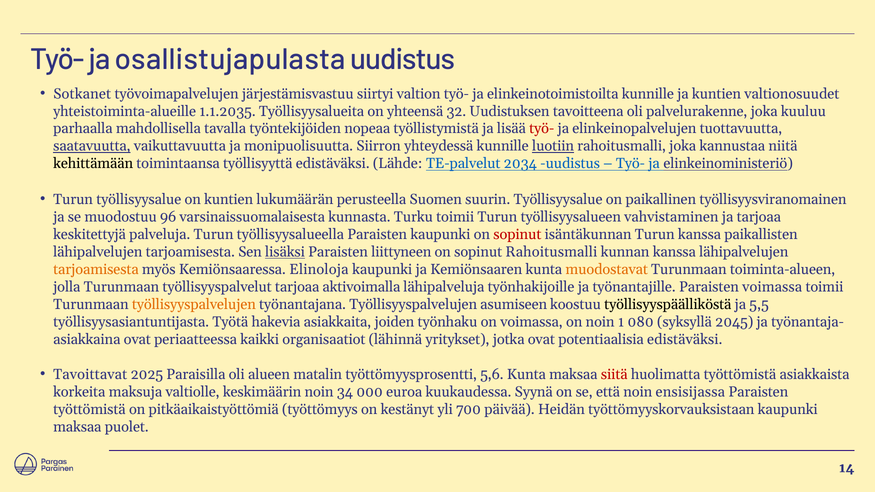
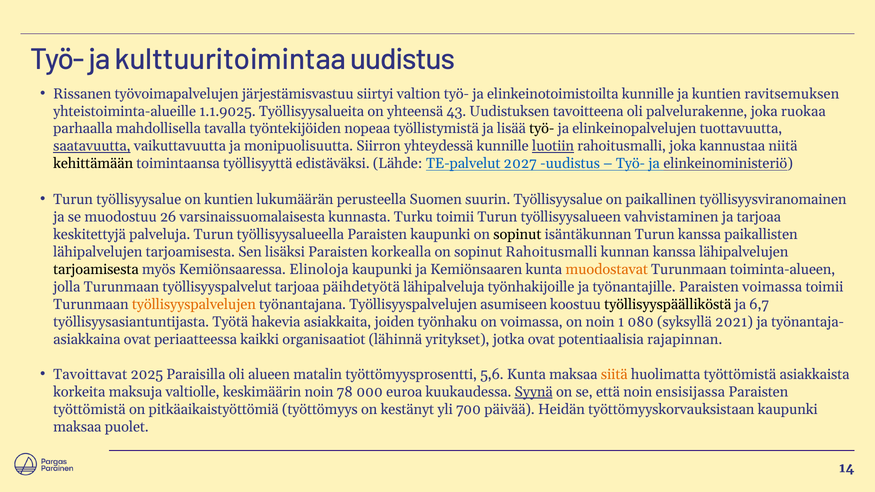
osallistujapulasta: osallistujapulasta -> kulttuuritoimintaa
Sotkanet: Sotkanet -> Rissanen
valtionosuudet: valtionosuudet -> ravitsemuksen
1.1.2035: 1.1.2035 -> 1.1.9025
32: 32 -> 43
kuuluu: kuuluu -> ruokaa
työ- at (542, 129) colour: red -> black
2034: 2034 -> 2027
96: 96 -> 26
sopinut at (517, 235) colour: red -> black
lisäksi underline: present -> none
liittyneen: liittyneen -> korkealla
tarjoamisesta at (96, 270) colour: orange -> black
aktivoimalla: aktivoimalla -> päihdetyötä
5,5: 5,5 -> 6,7
2045: 2045 -> 2021
potentiaalisia edistäväksi: edistäväksi -> rajapinnan
siitä colour: red -> orange
34: 34 -> 78
Syynä underline: none -> present
